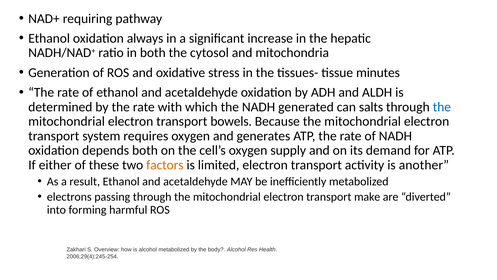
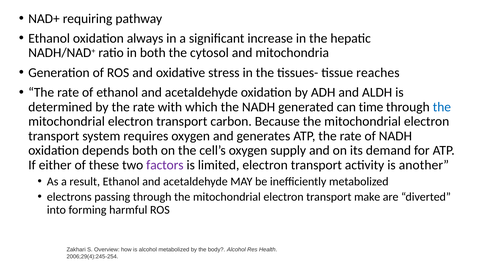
minutes: minutes -> reaches
salts: salts -> time
bowels: bowels -> carbon
factors colour: orange -> purple
